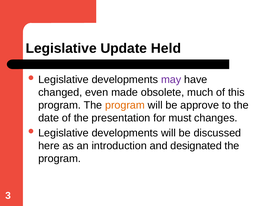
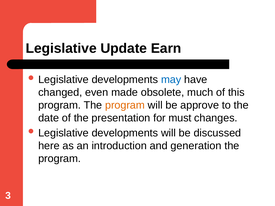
Held: Held -> Earn
may colour: purple -> blue
designated: designated -> generation
